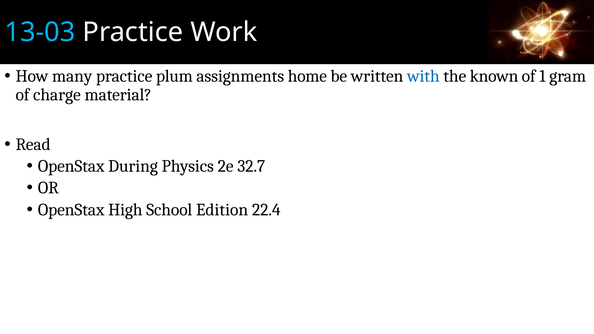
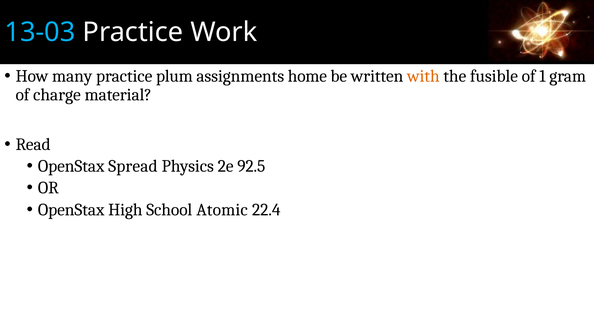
with colour: blue -> orange
known: known -> fusible
During: During -> Spread
32.7: 32.7 -> 92.5
Edition: Edition -> Atomic
